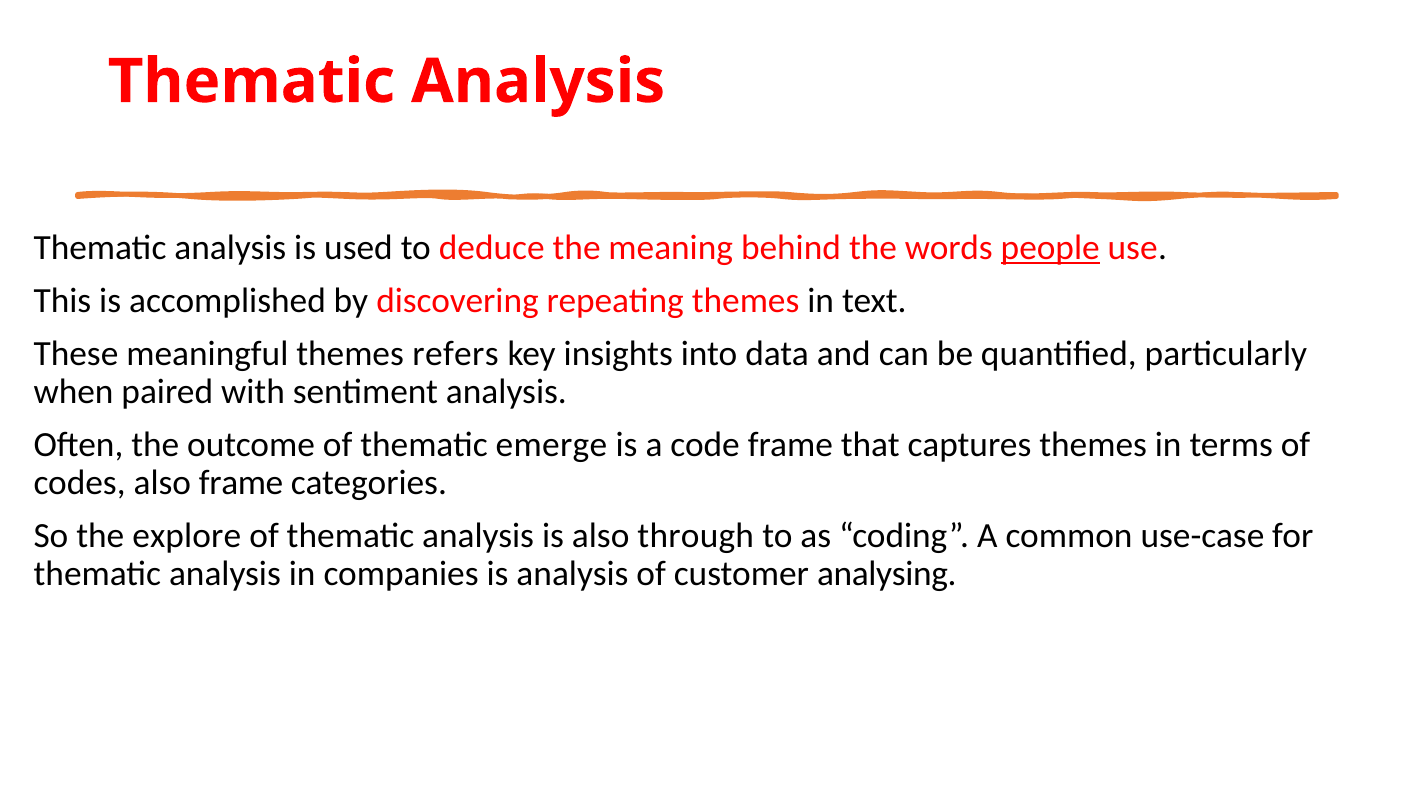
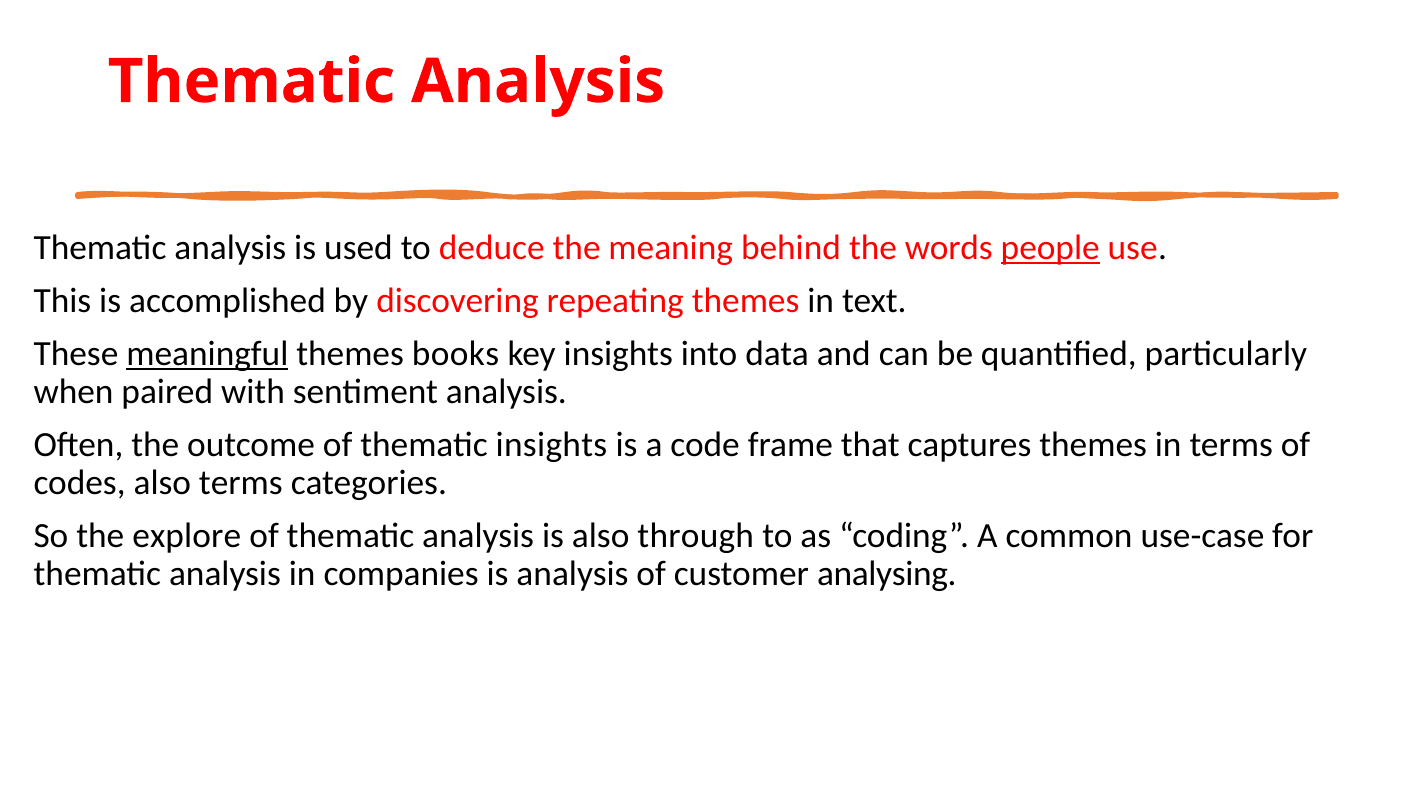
meaningful underline: none -> present
refers: refers -> books
thematic emerge: emerge -> insights
also frame: frame -> terms
